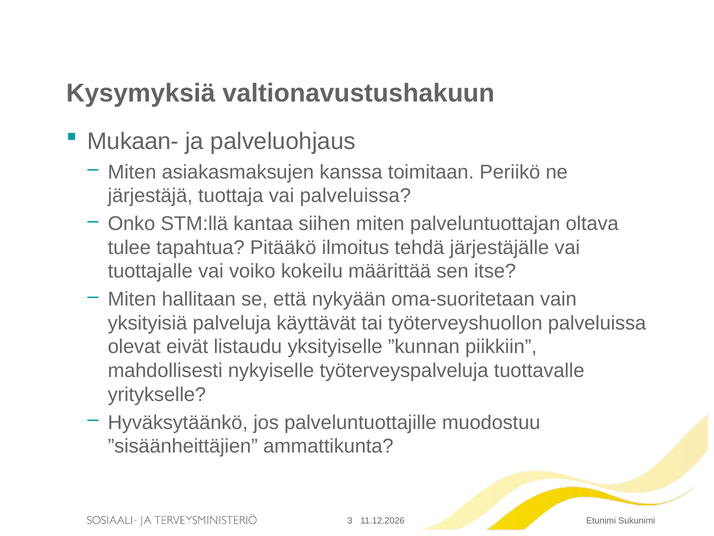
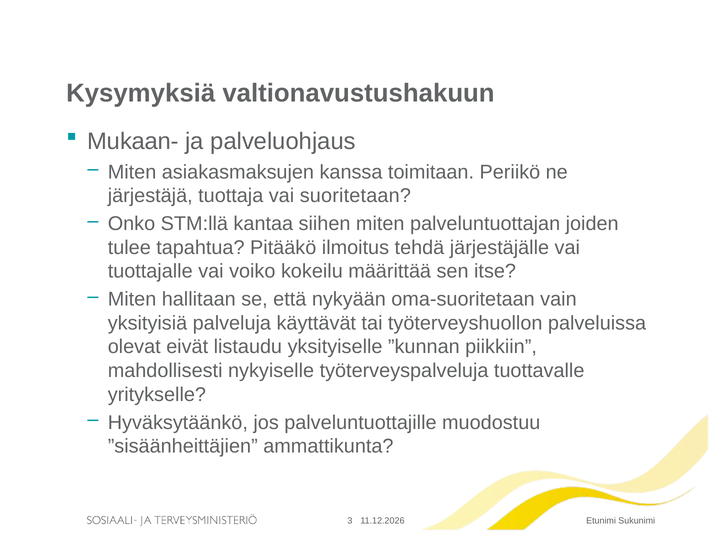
vai palveluissa: palveluissa -> suoritetaan
oltava: oltava -> joiden
